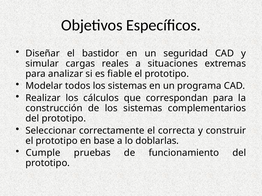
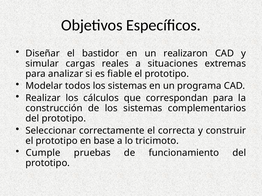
seguridad: seguridad -> realizaron
doblarlas: doblarlas -> tricimoto
